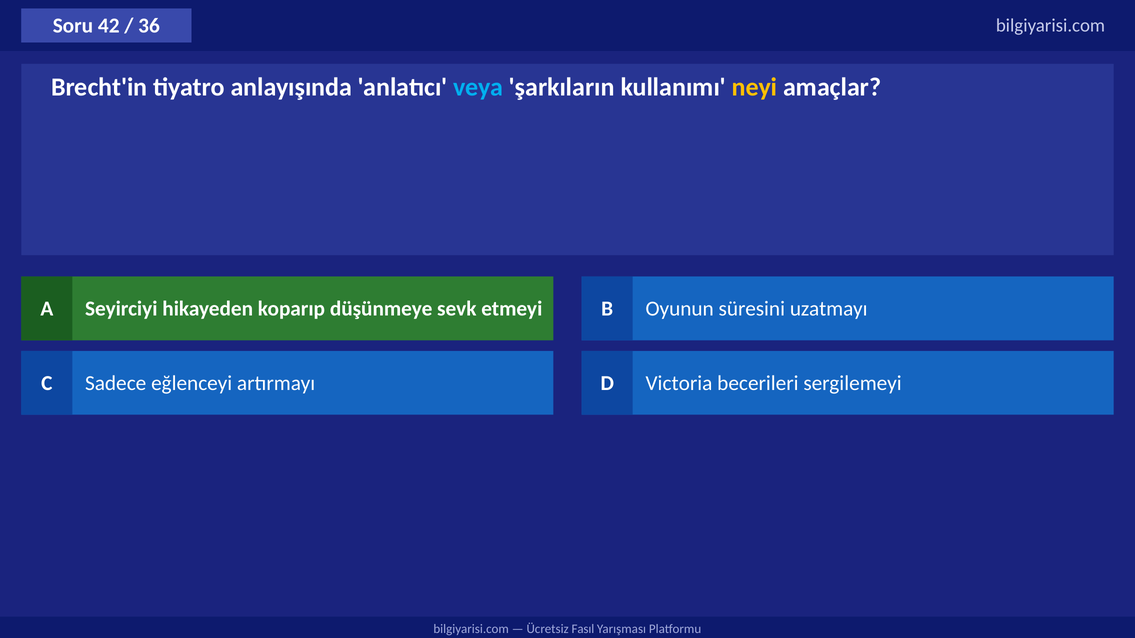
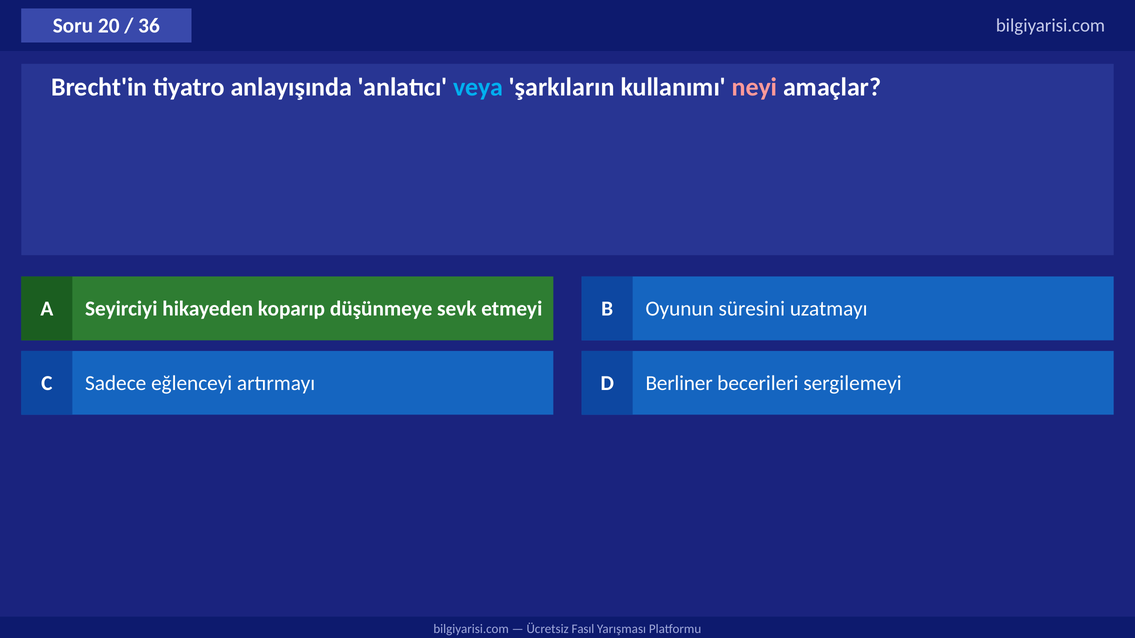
42: 42 -> 20
neyi colour: yellow -> pink
Victoria: Victoria -> Berliner
